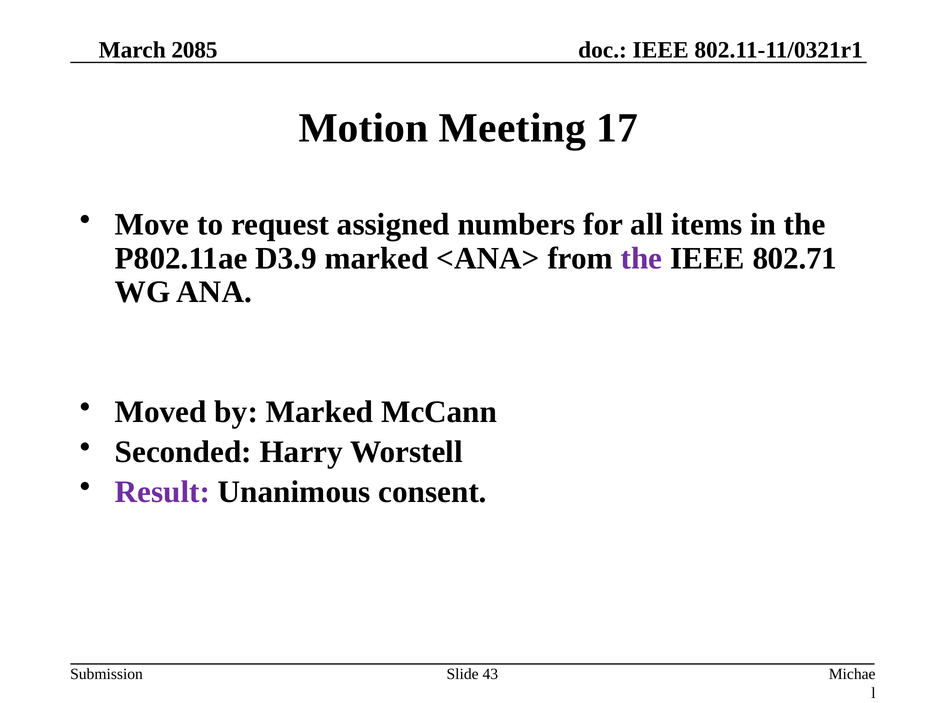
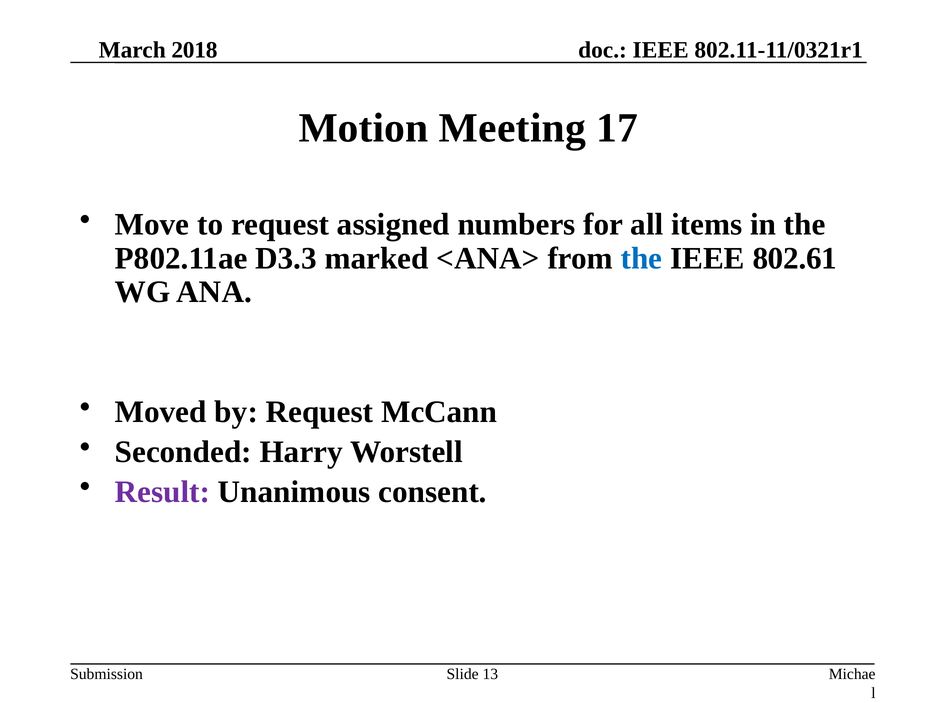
2085: 2085 -> 2018
D3.9: D3.9 -> D3.3
the at (641, 258) colour: purple -> blue
802.71: 802.71 -> 802.61
by Marked: Marked -> Request
43: 43 -> 13
